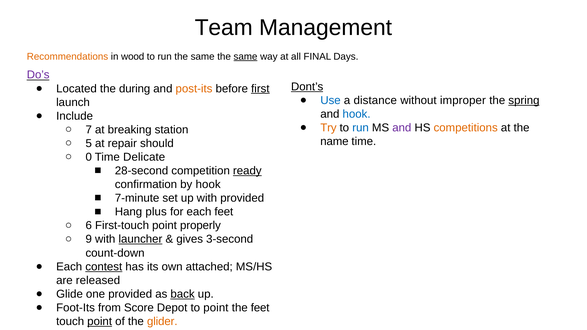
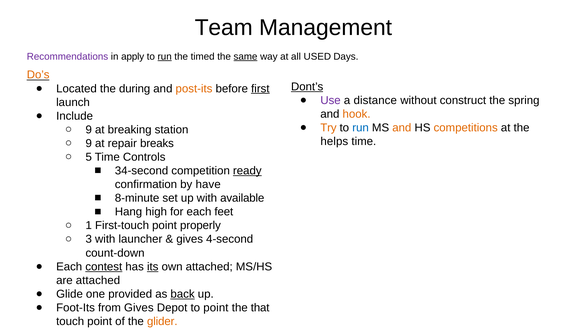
Recommendations colour: orange -> purple
wood: wood -> apply
run at (165, 57) underline: none -> present
same at (203, 57): same -> timed
FINAL: FINAL -> USED
Do’s colour: purple -> orange
Use colour: blue -> purple
improper: improper -> construct
spring underline: present -> none
hook at (357, 114) colour: blue -> orange
and at (402, 128) colour: purple -> orange
7 at (89, 130): 7 -> 9
name: name -> helps
5 at (89, 143): 5 -> 9
should: should -> breaks
0: 0 -> 5
Delicate: Delicate -> Controls
28-second: 28-second -> 34-second
by hook: hook -> have
7-minute: 7-minute -> 8-minute
with provided: provided -> available
plus: plus -> high
6: 6 -> 1
9: 9 -> 3
launcher underline: present -> none
3-second: 3-second -> 4-second
its underline: none -> present
are released: released -> attached
from Score: Score -> Gives
the feet: feet -> that
point at (100, 322) underline: present -> none
